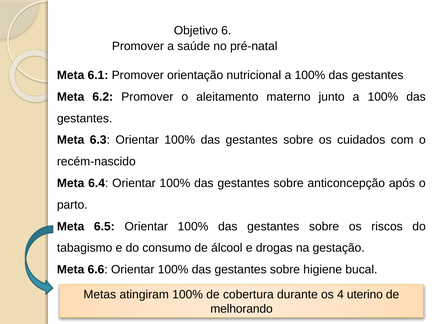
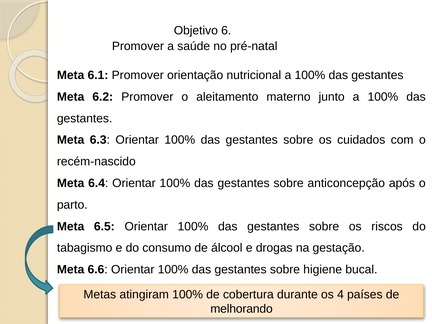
uterino: uterino -> países
